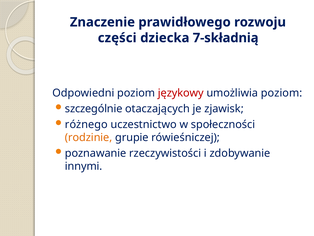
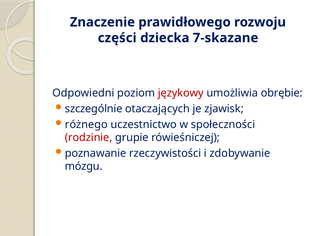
7-składnią: 7-składnią -> 7-skazane
umożliwia poziom: poziom -> obrębie
rodzinie colour: orange -> red
innymi: innymi -> mózgu
